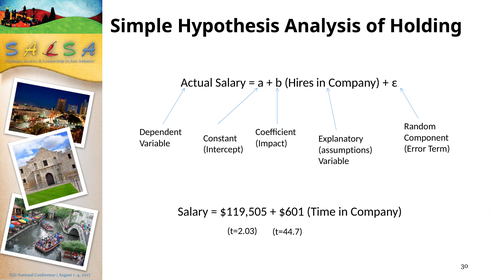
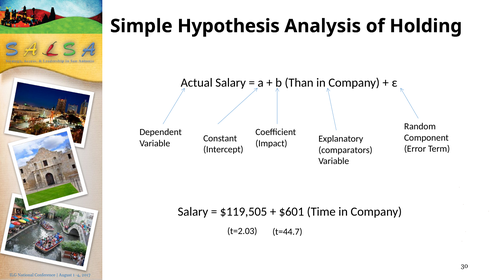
Hires: Hires -> Than
assumptions: assumptions -> comparators
